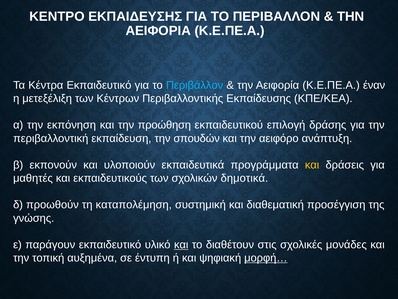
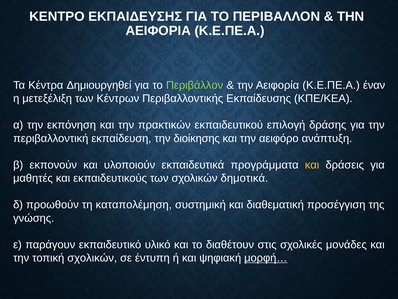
Κέντρα Εκπαιδευτικό: Εκπαιδευτικό -> Δημιουργηθεί
Περιβάλλον colour: light blue -> light green
προώθηση: προώθηση -> πρακτικών
σπουδών: σπουδών -> διοίκησης
και at (181, 244) underline: present -> none
τοπική αυξημένα: αυξημένα -> σχολικών
